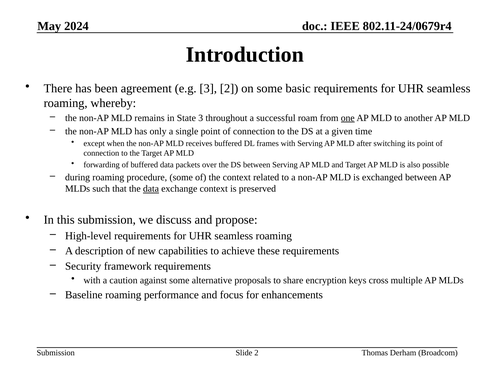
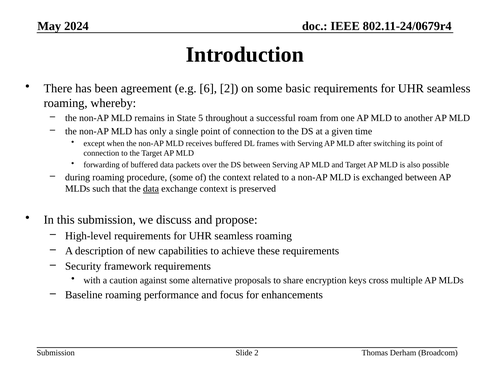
e.g 3: 3 -> 6
State 3: 3 -> 5
one underline: present -> none
